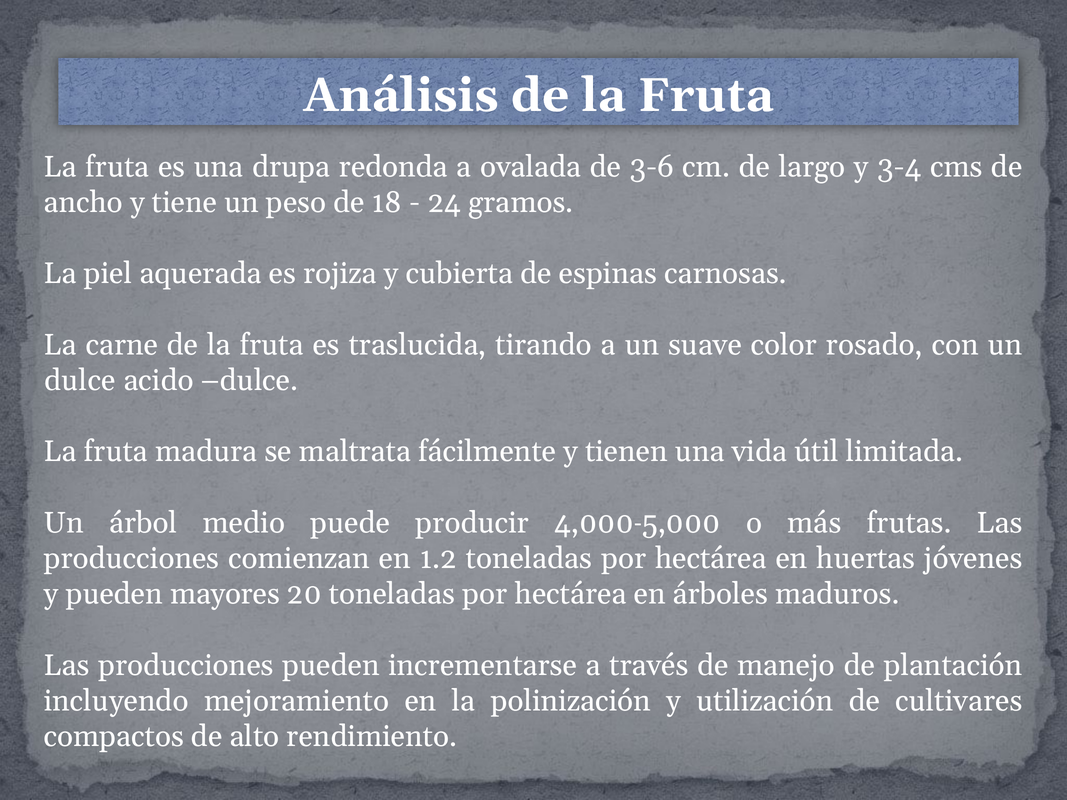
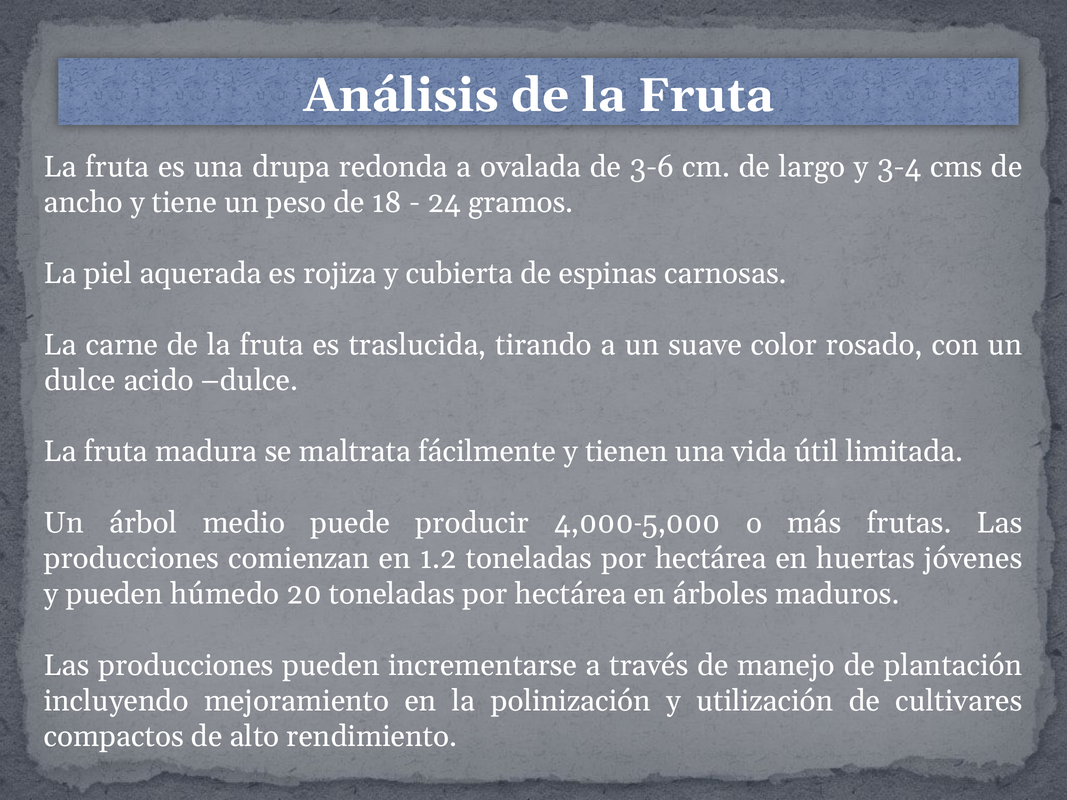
mayores: mayores -> húmedo
